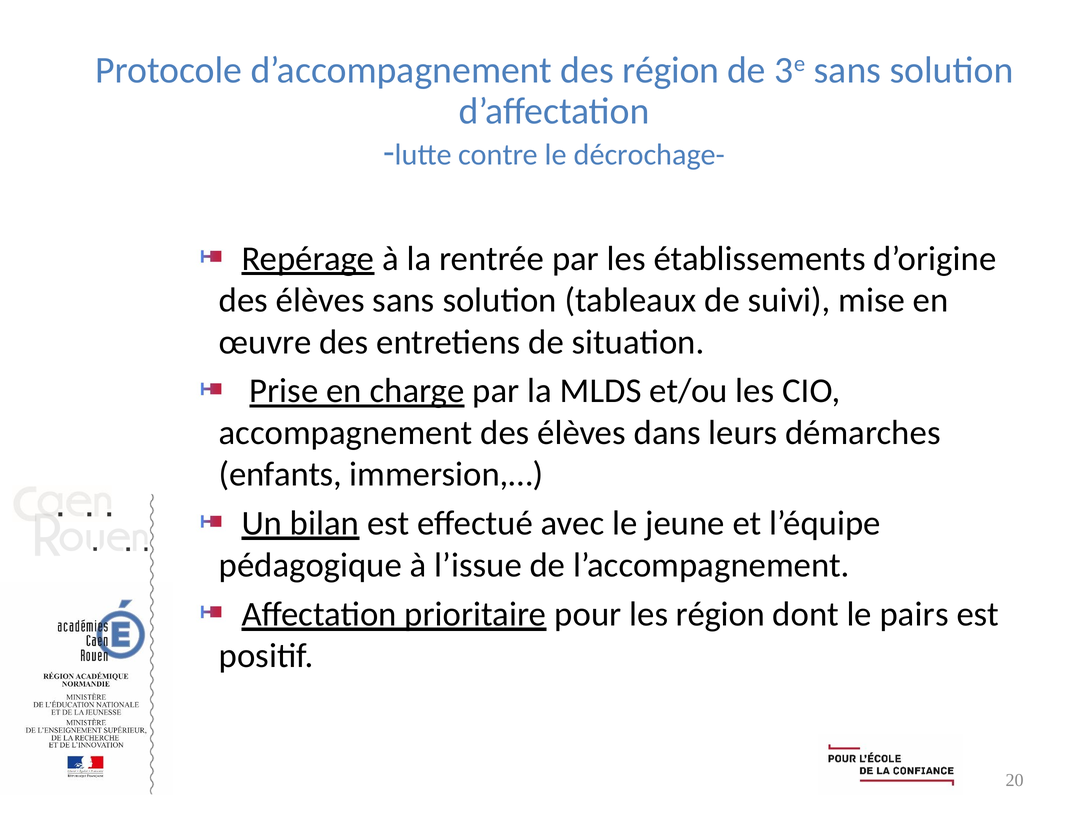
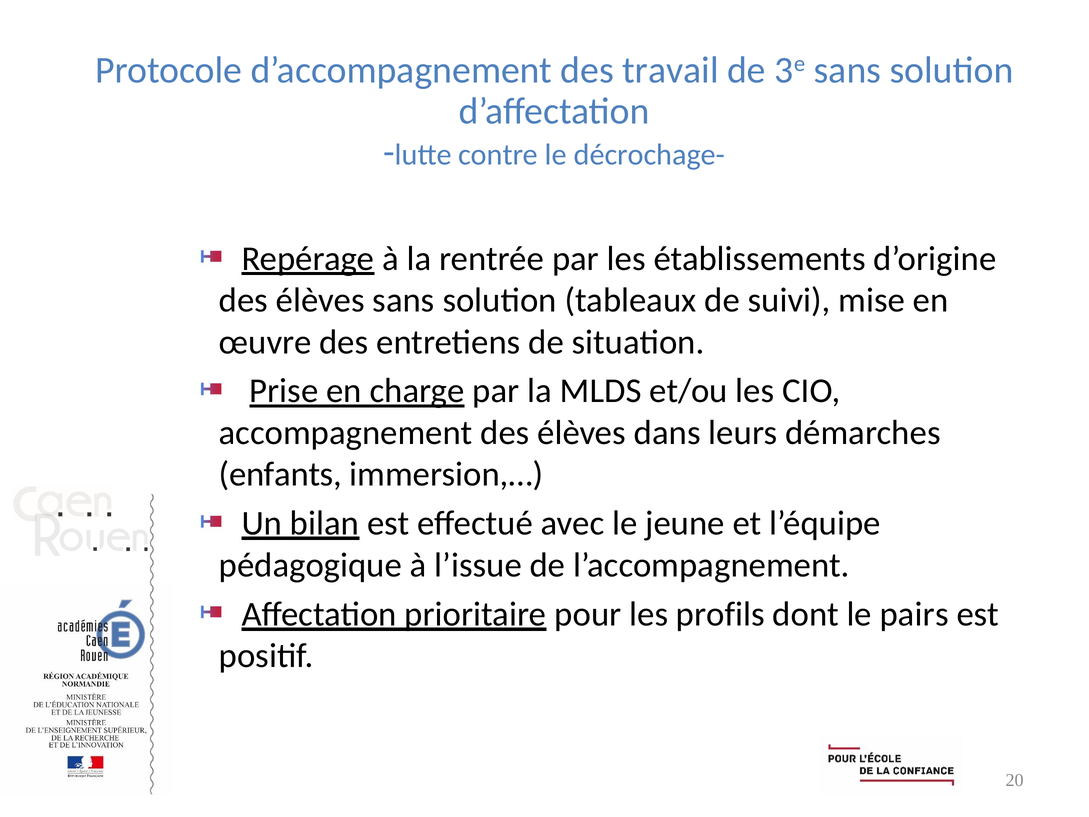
des région: région -> travail
les région: région -> profils
